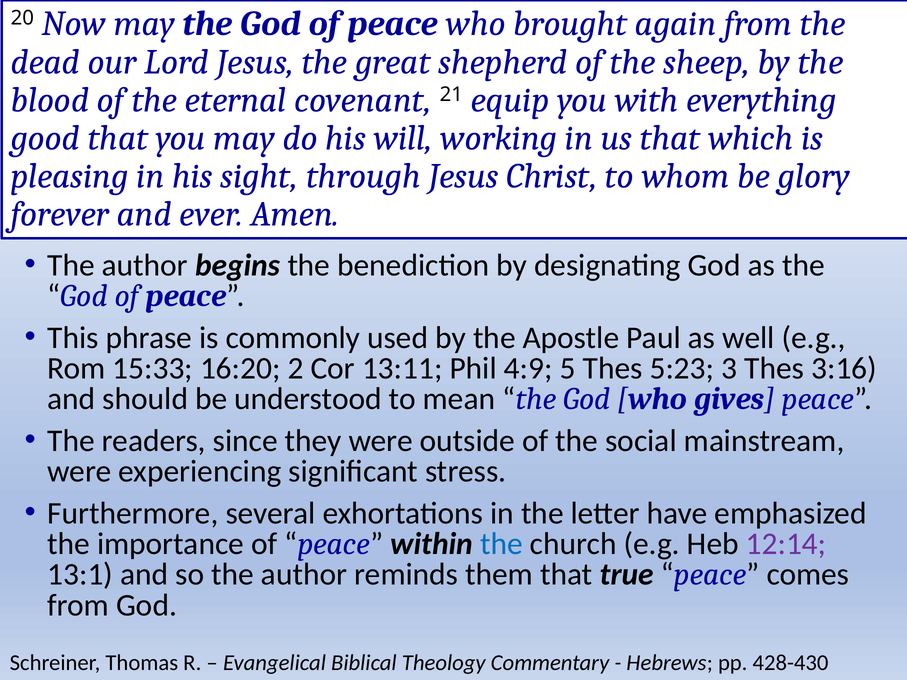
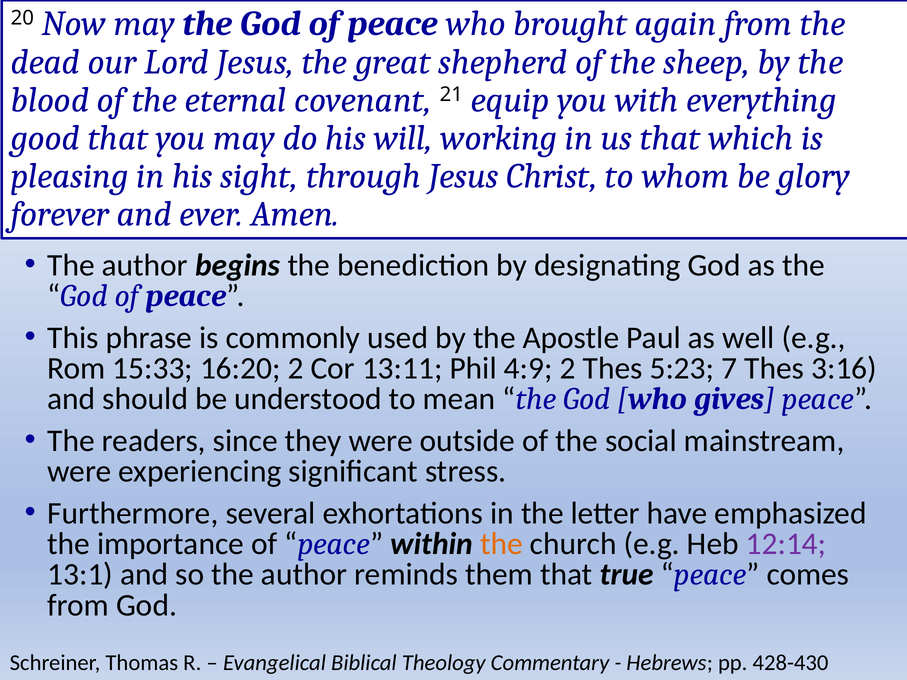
4:9 5: 5 -> 2
3: 3 -> 7
the at (502, 544) colour: blue -> orange
